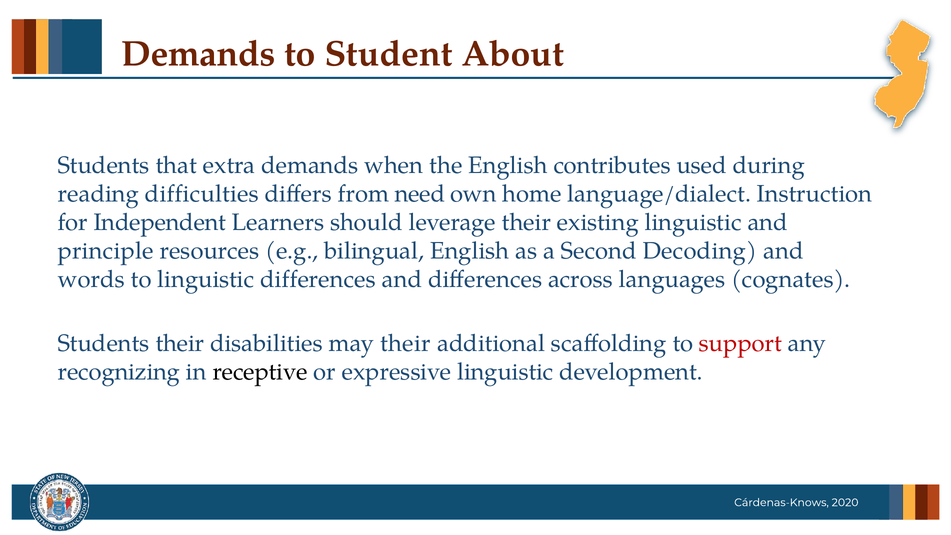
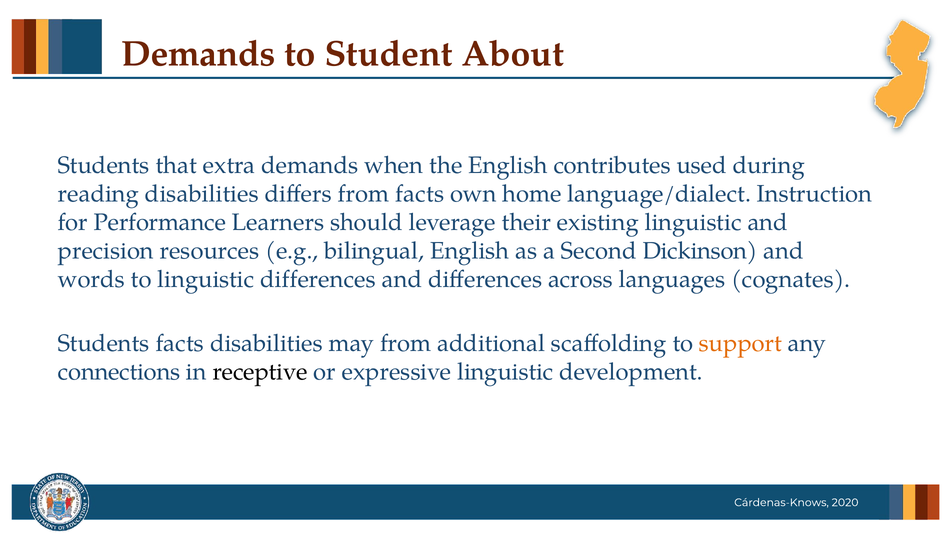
reading difficulties: difficulties -> disabilities
from need: need -> facts
Independent: Independent -> Performance
principle: principle -> precision
Decoding: Decoding -> Dickinson
Students their: their -> facts
may their: their -> from
support colour: red -> orange
recognizing: recognizing -> connections
